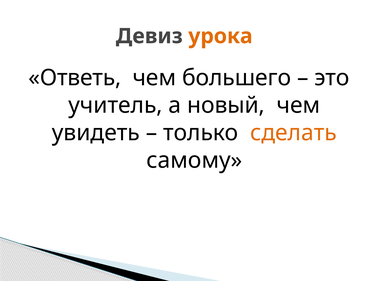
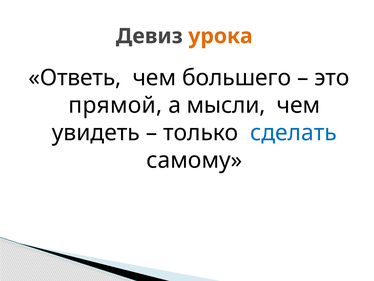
учитель: учитель -> прямой
новый: новый -> мысли
сделать colour: orange -> blue
